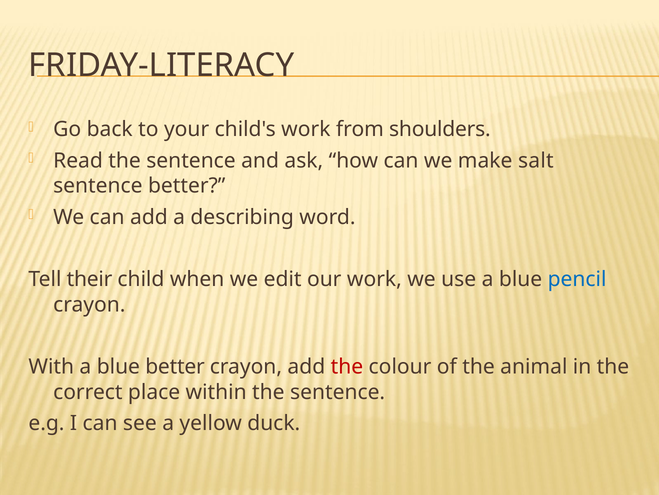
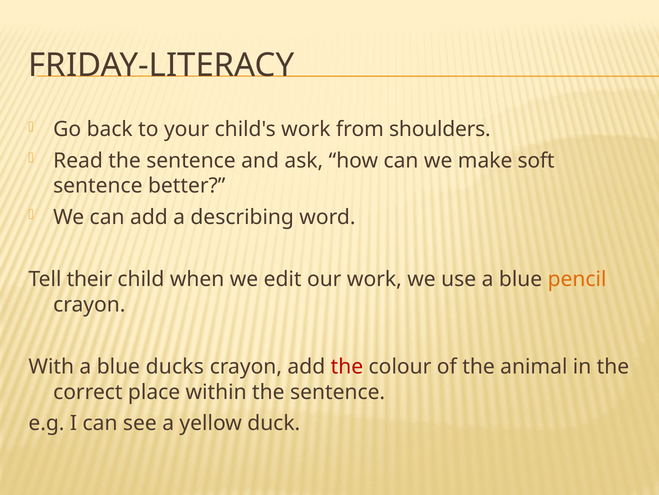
salt: salt -> soft
pencil colour: blue -> orange
blue better: better -> ducks
